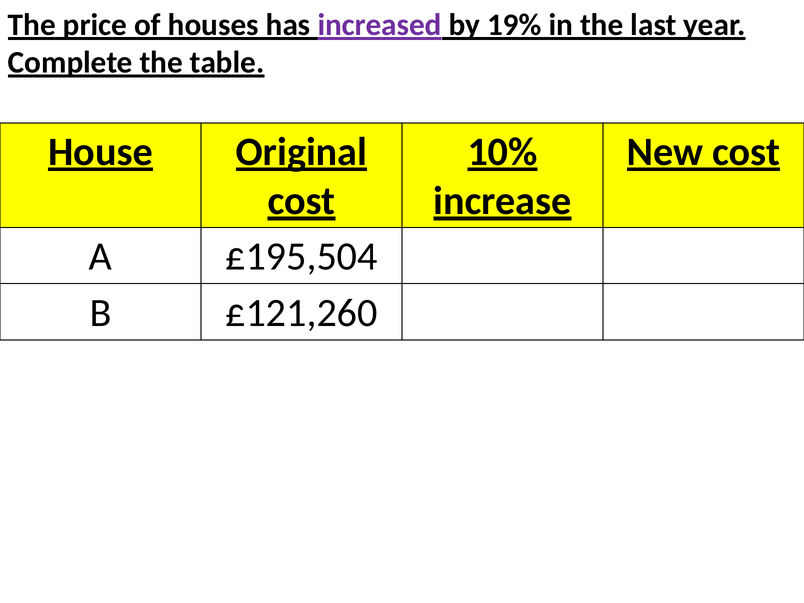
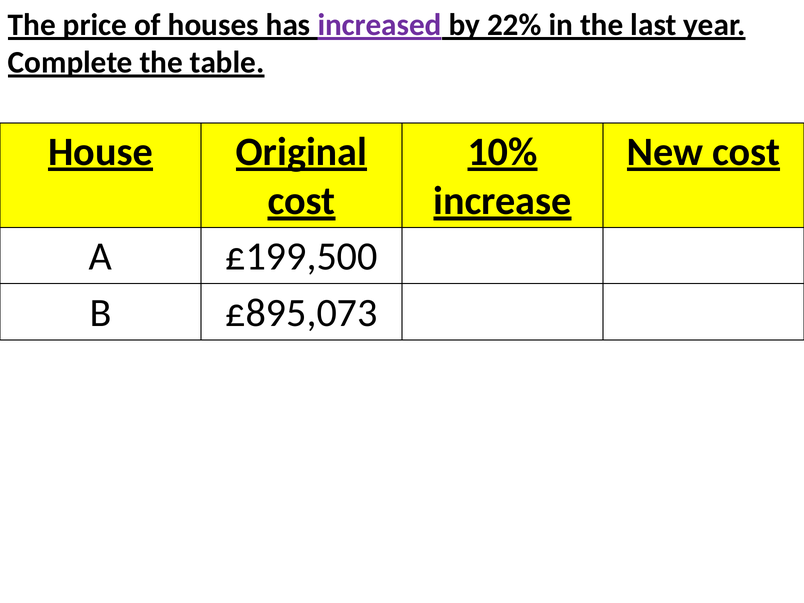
19%: 19% -> 22%
£195,504: £195,504 -> £199,500
£121,260: £121,260 -> £895,073
